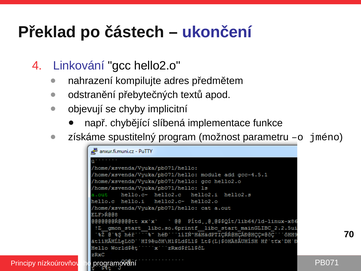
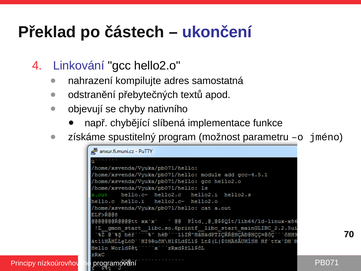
předmětem: předmětem -> samostatná
implicitní: implicitní -> nativního
